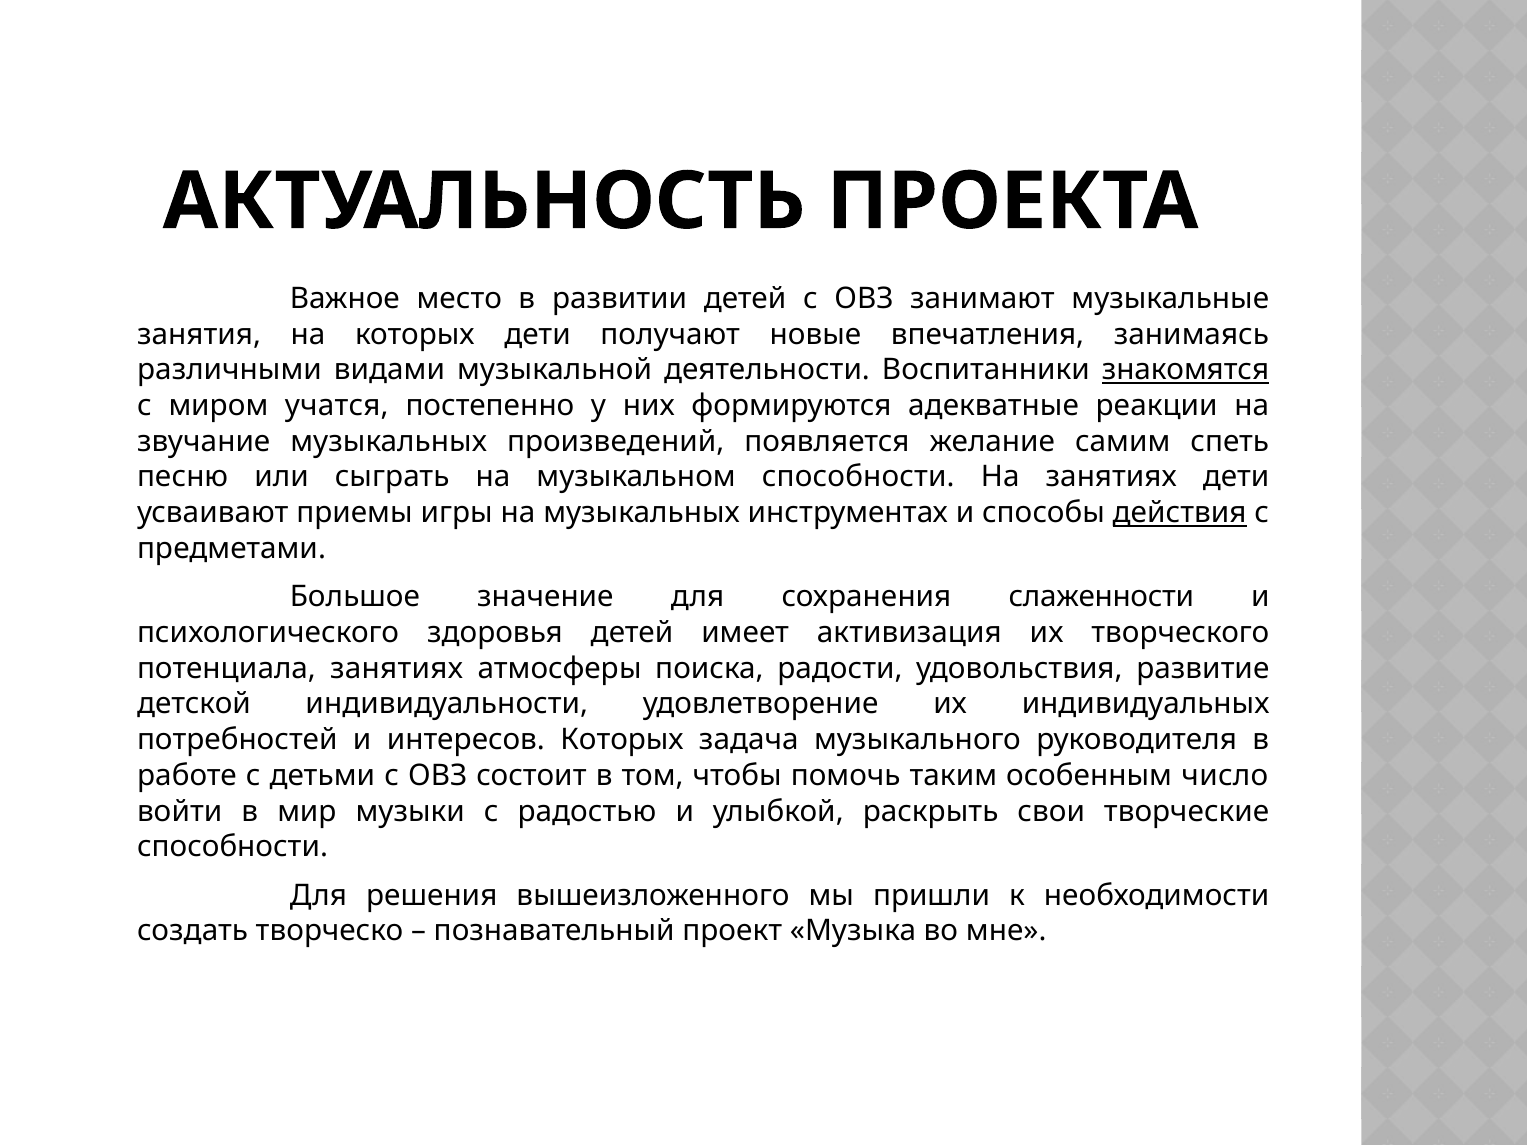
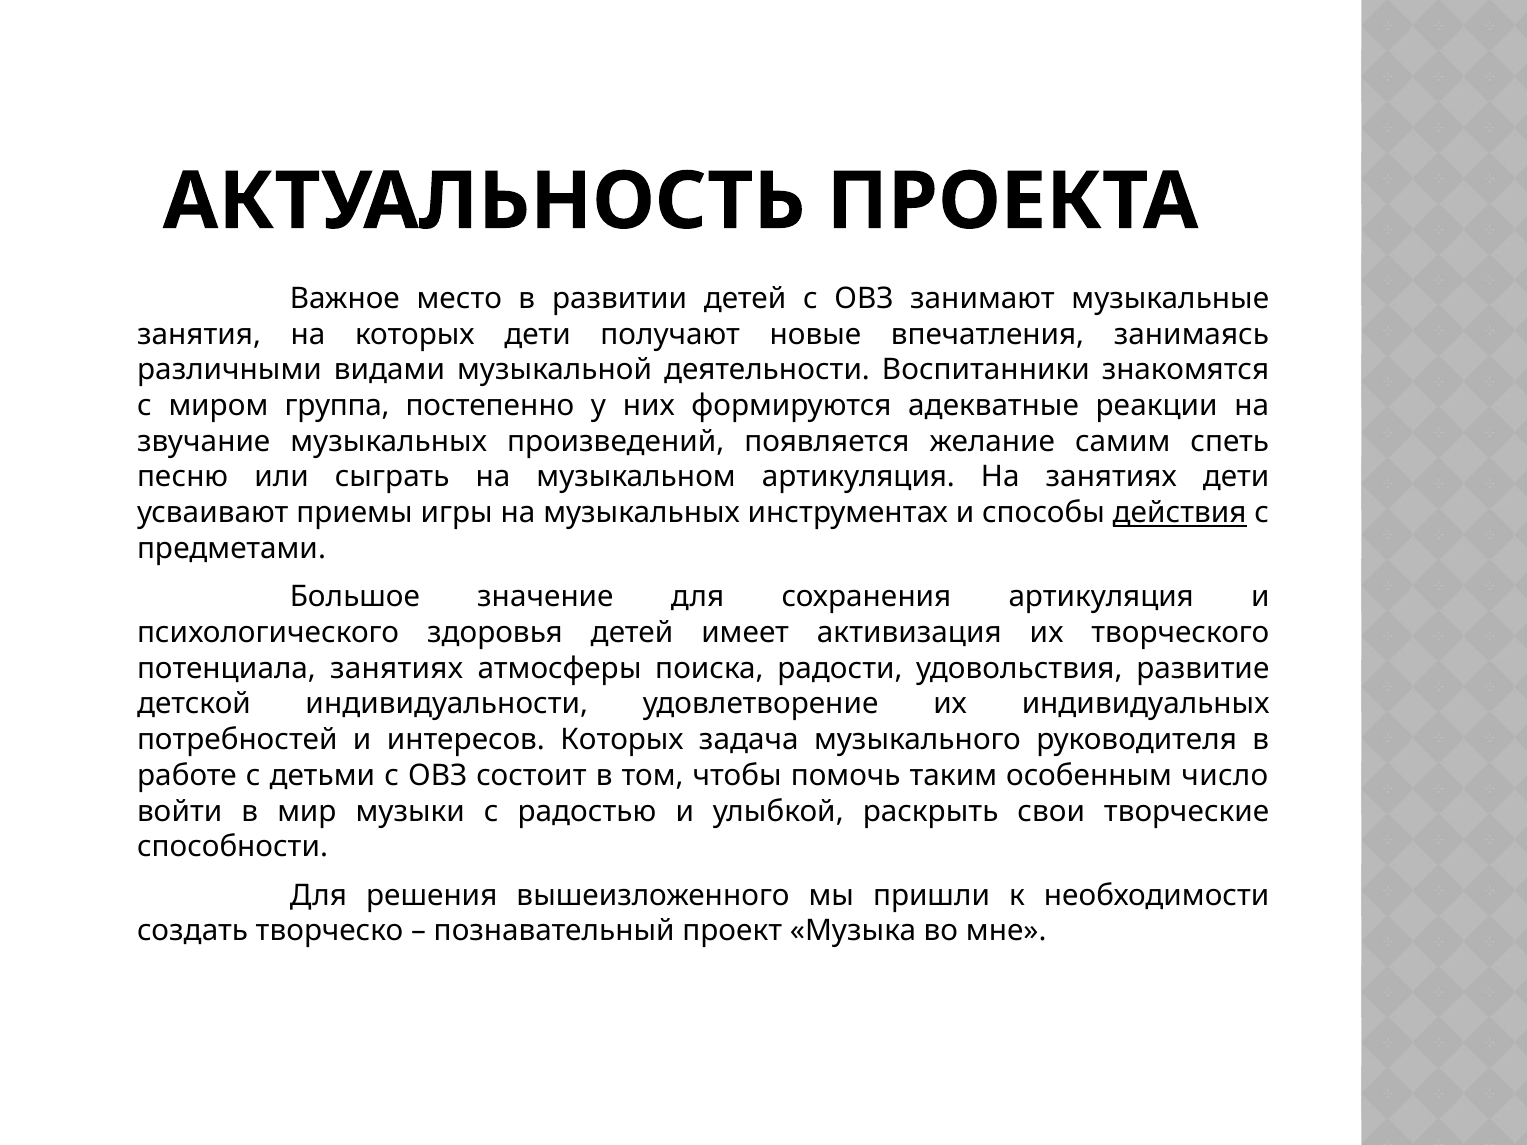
знакомятся underline: present -> none
учатся: учатся -> группа
музыкальном способности: способности -> артикуляция
сохранения слаженности: слаженности -> артикуляция
